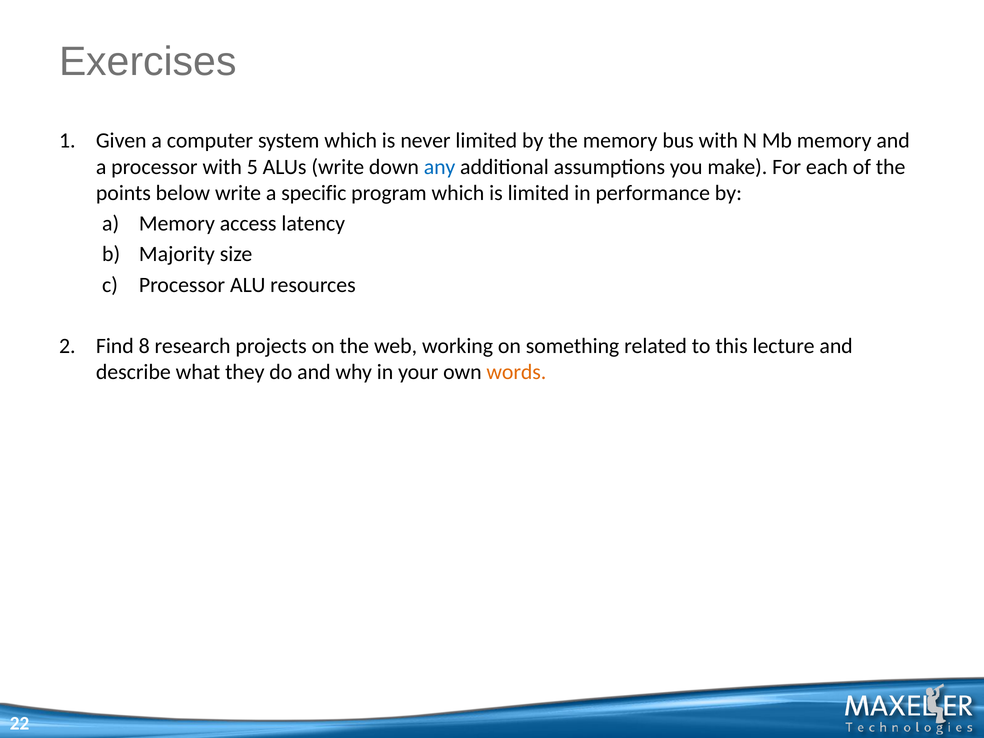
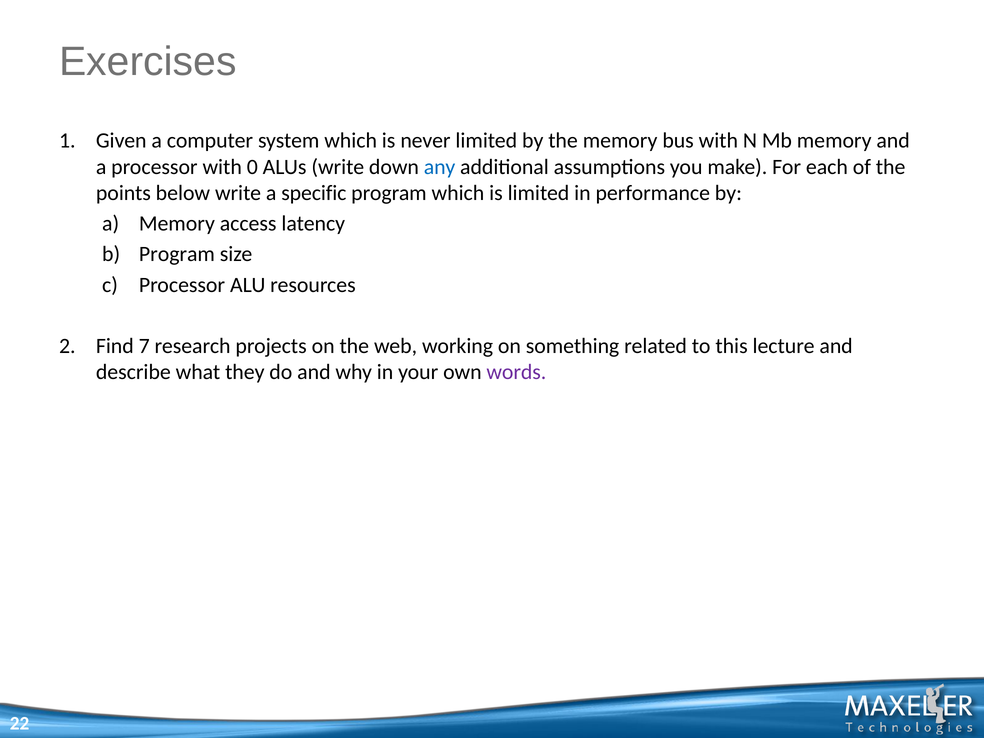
5: 5 -> 0
Majority at (177, 254): Majority -> Program
8: 8 -> 7
words colour: orange -> purple
